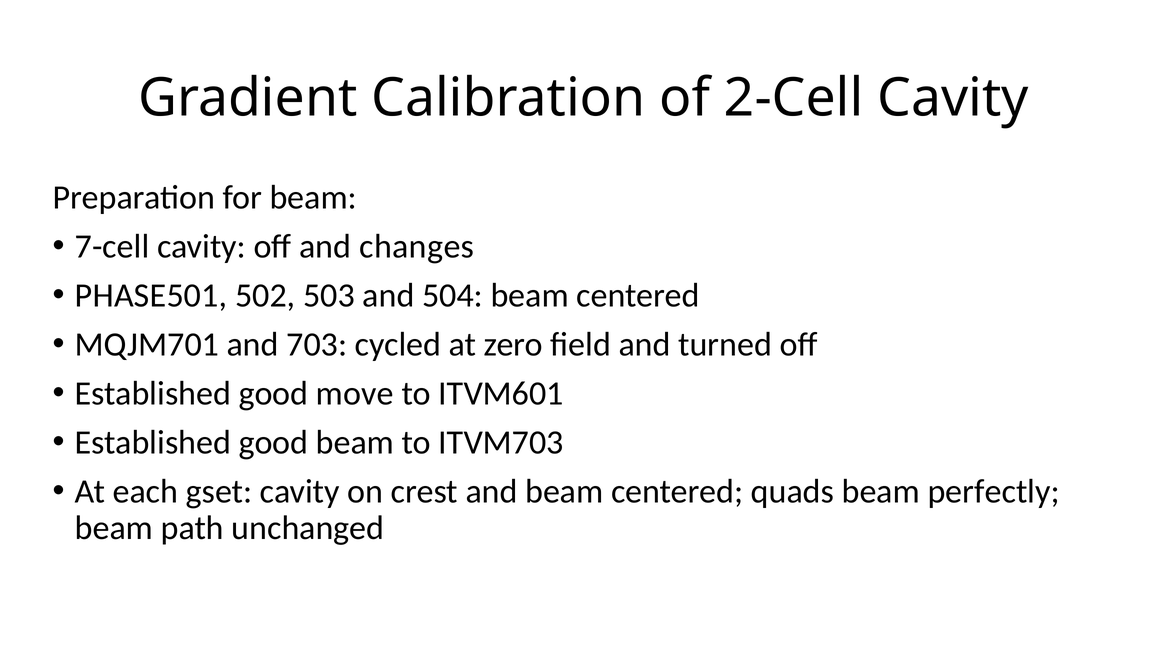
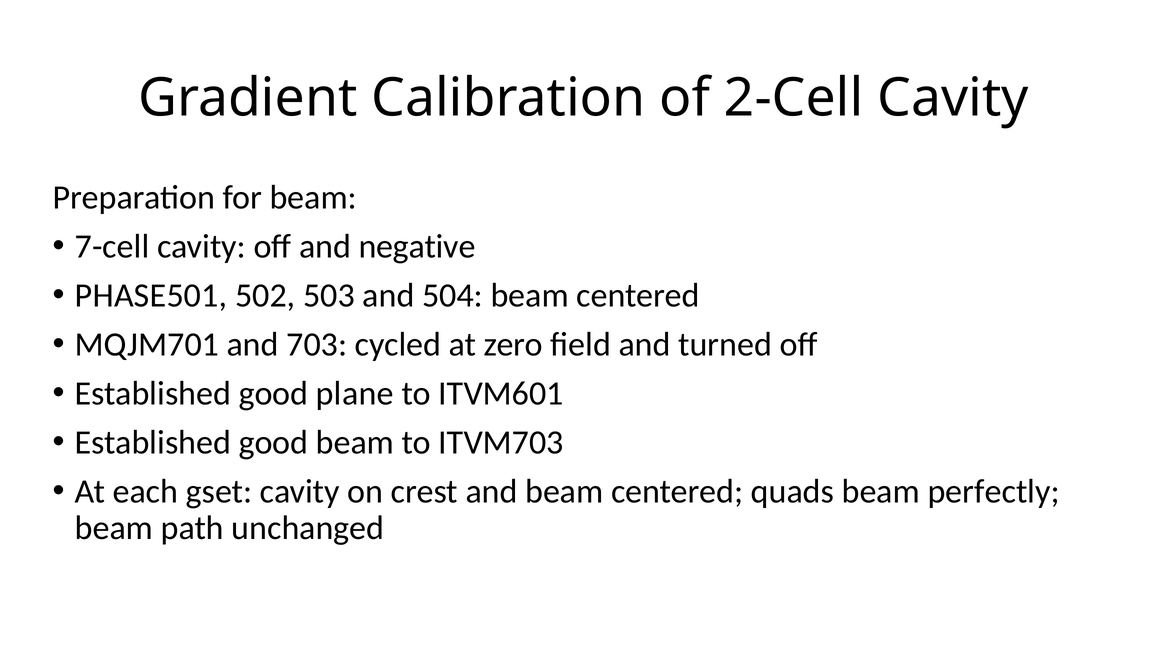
changes: changes -> negative
move: move -> plane
